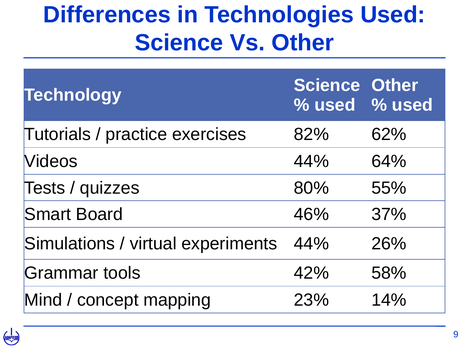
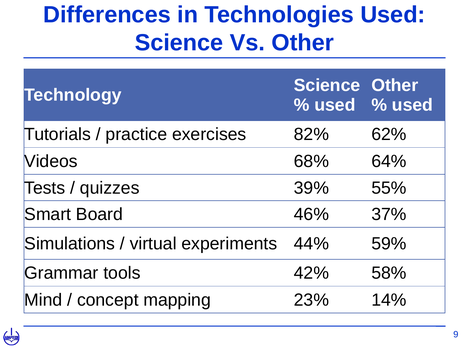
Videos 44%: 44% -> 68%
80%: 80% -> 39%
26%: 26% -> 59%
